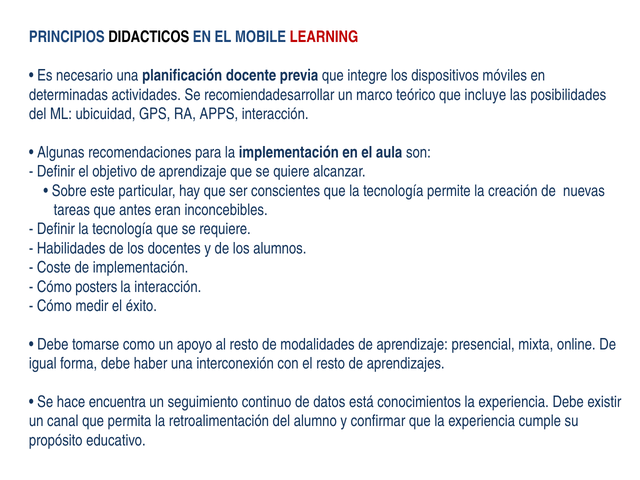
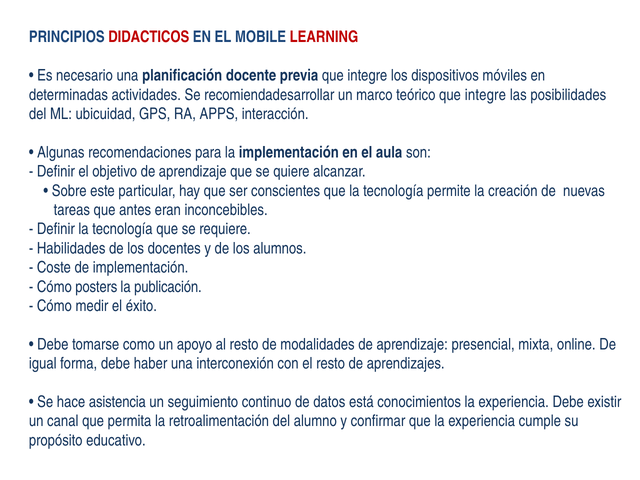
DIDACTICOS colour: black -> red
teórico que incluye: incluye -> integre
la interacción: interacción -> publicación
encuentra: encuentra -> asistencia
